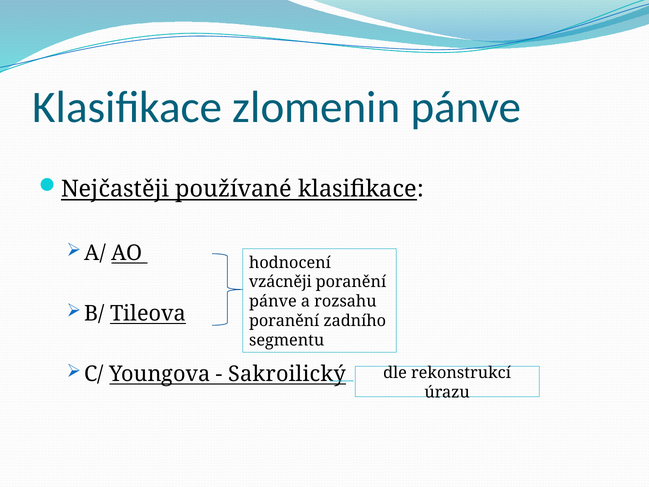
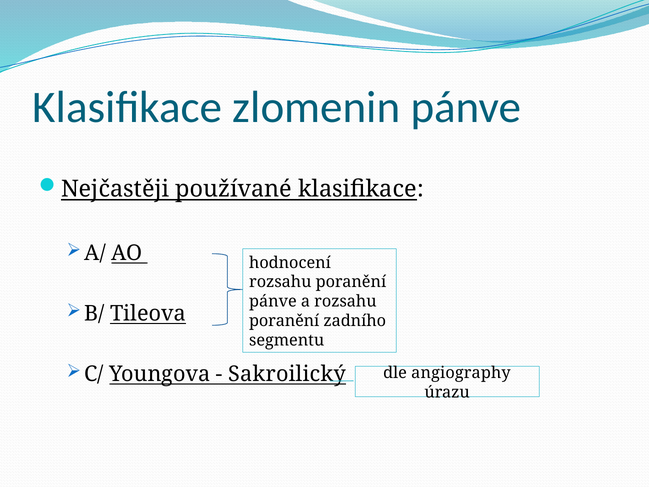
vzácněji at (280, 282): vzácněji -> rozsahu
rekonstrukcí: rekonstrukcí -> angiography
